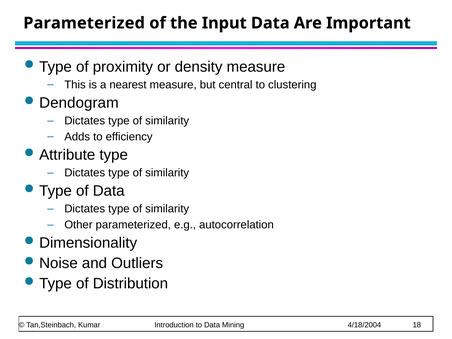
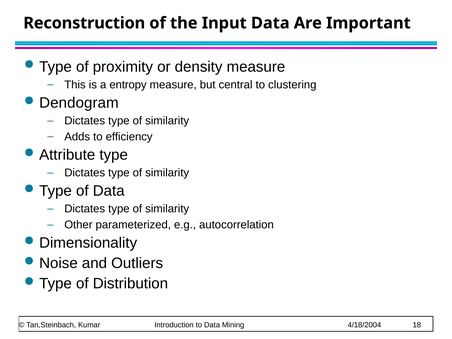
Parameterized at (84, 23): Parameterized -> Reconstruction
nearest: nearest -> entropy
